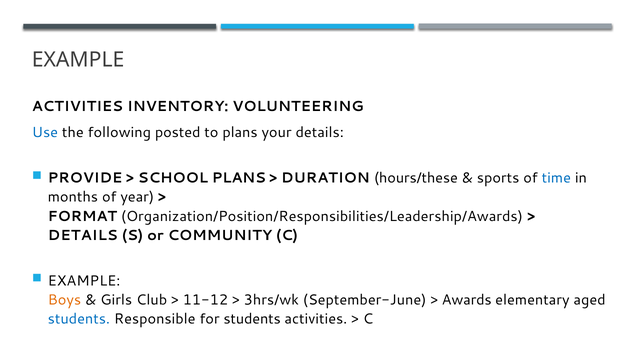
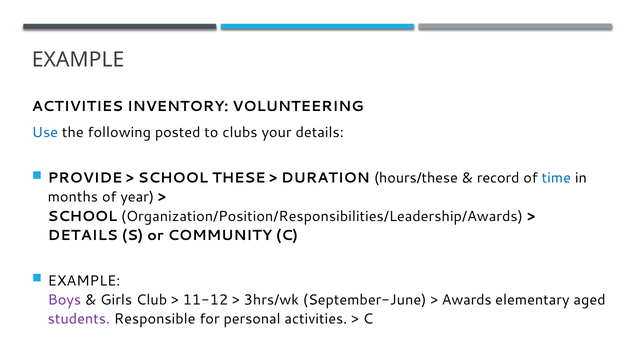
to plans: plans -> clubs
SCHOOL PLANS: PLANS -> THESE
sports: sports -> record
FORMAT at (82, 216): FORMAT -> SCHOOL
Boys colour: orange -> purple
students at (79, 319) colour: blue -> purple
for students: students -> personal
